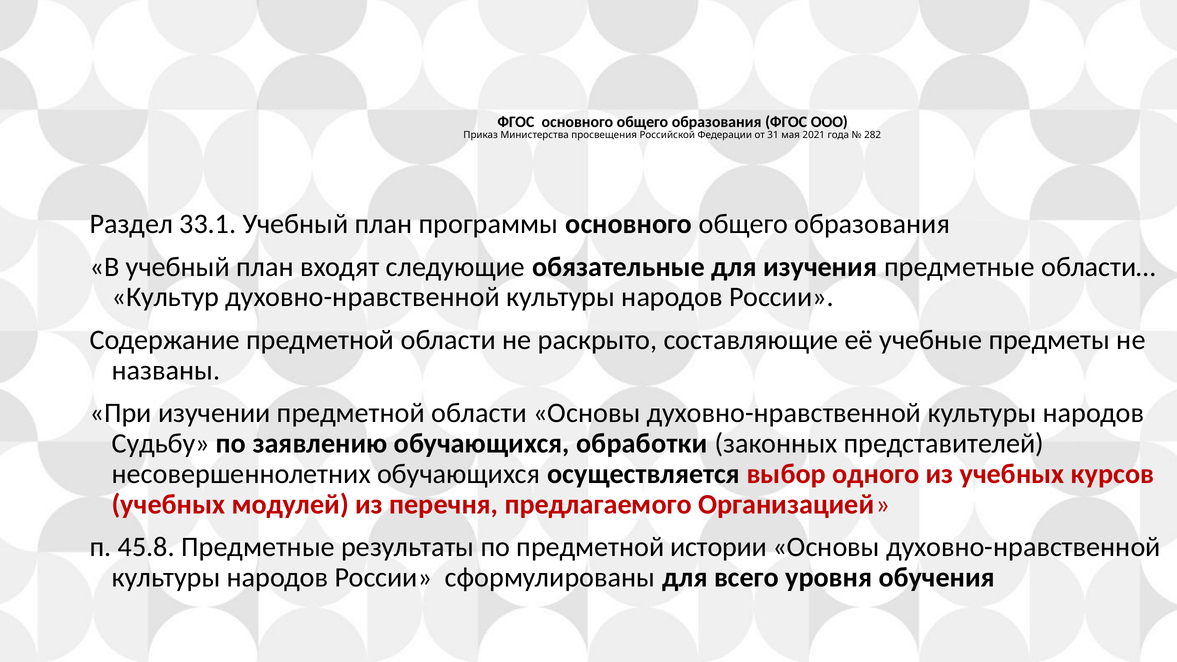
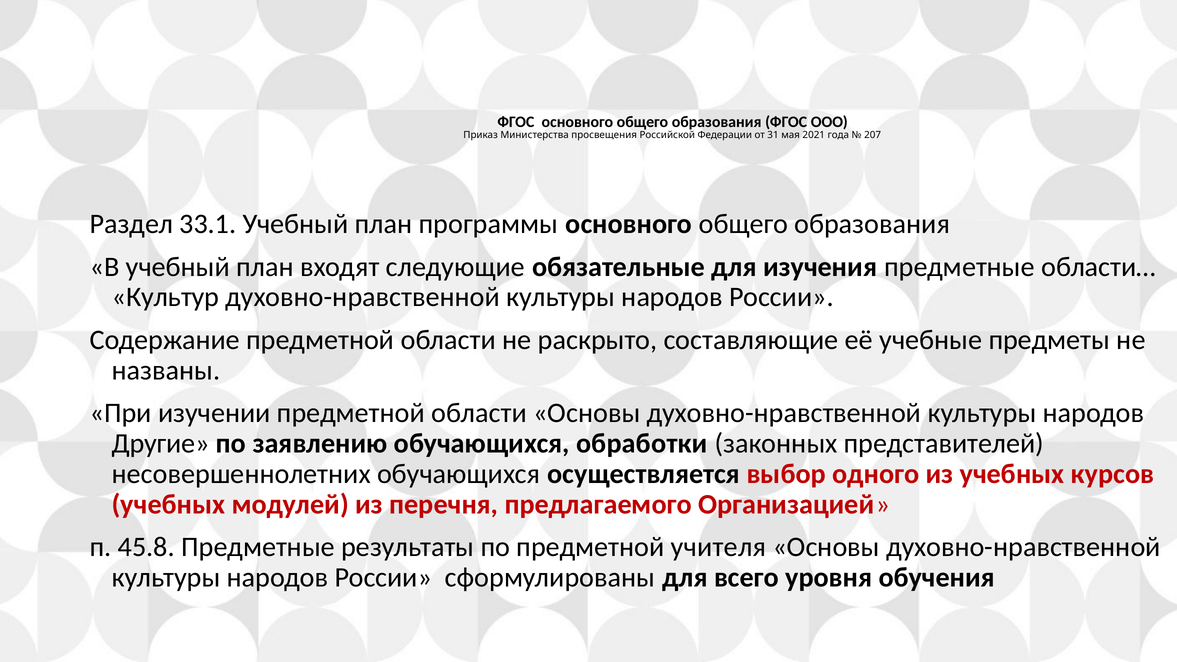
282: 282 -> 207
Судьбу: Судьбу -> Другие
истории: истории -> учителя
